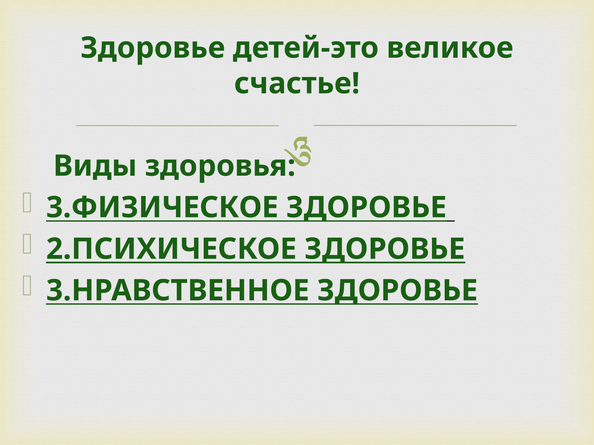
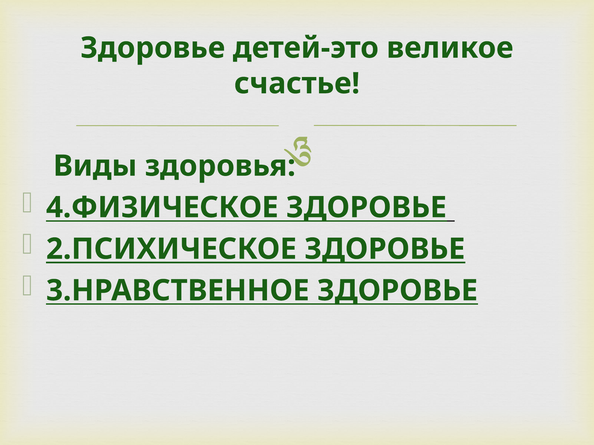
3.ФИЗИЧЕСКОЕ: 3.ФИЗИЧЕСКОЕ -> 4.ФИЗИЧЕСКОЕ
